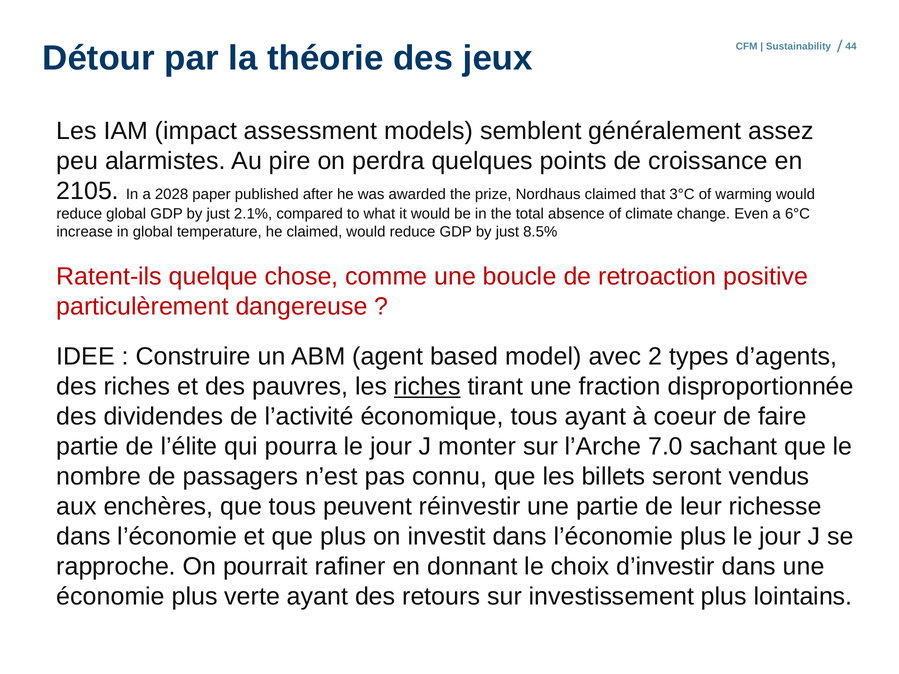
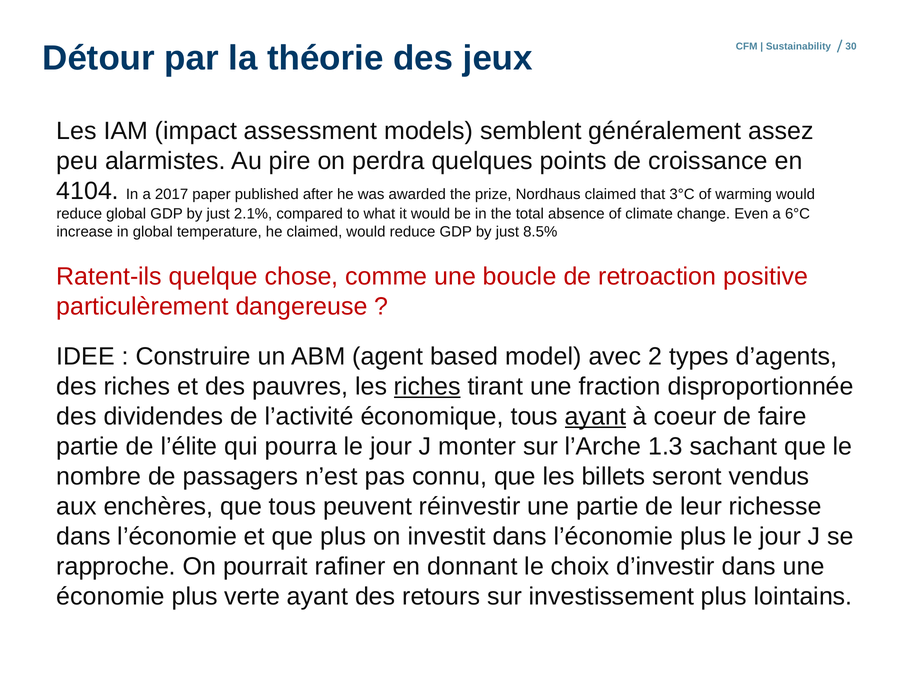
44: 44 -> 30
2105: 2105 -> 4104
2028: 2028 -> 2017
ayant at (595, 417) underline: none -> present
7.0: 7.0 -> 1.3
